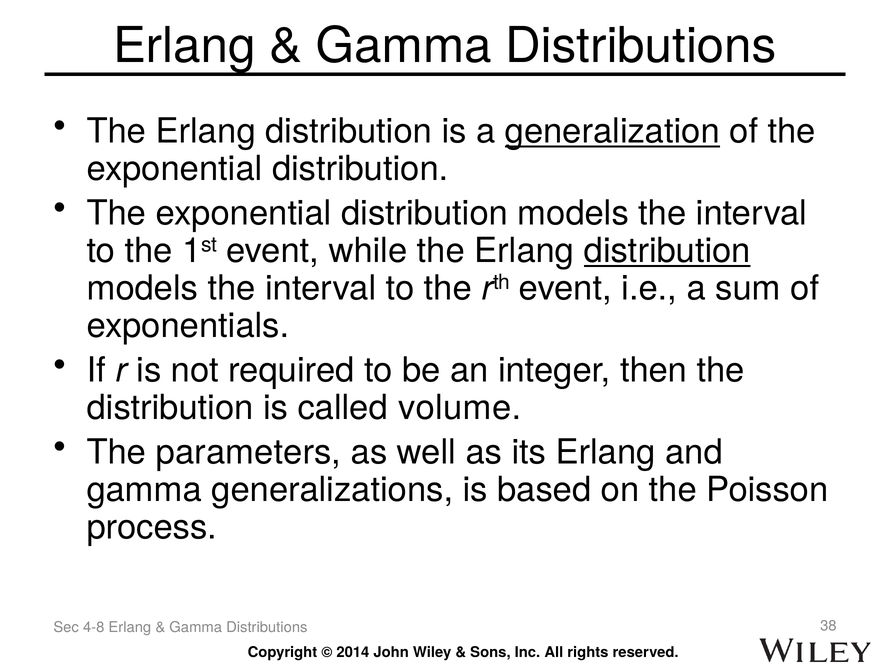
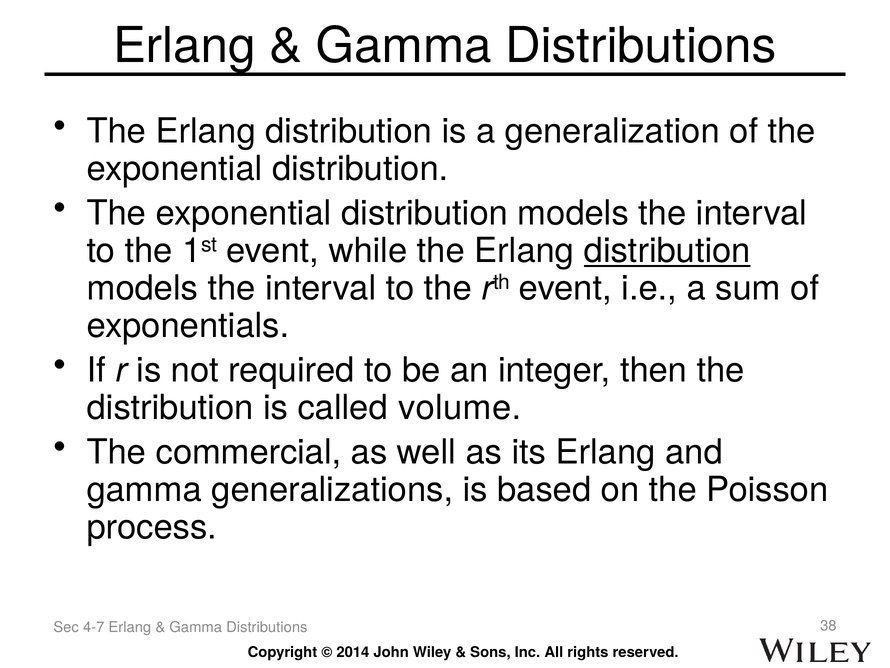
generalization underline: present -> none
parameters: parameters -> commercial
4-8: 4-8 -> 4-7
